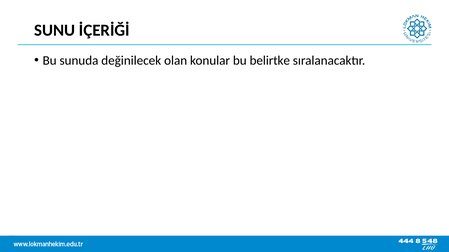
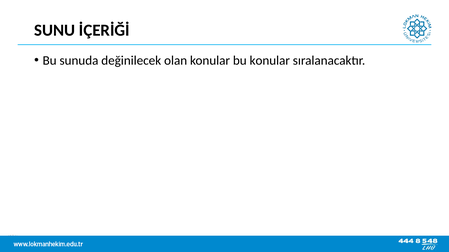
bu belirtke: belirtke -> konular
